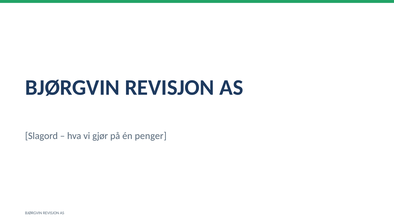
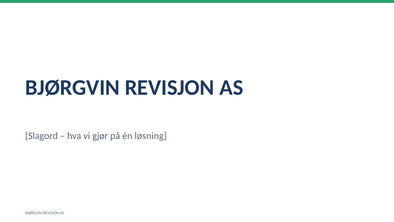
penger: penger -> løsning
